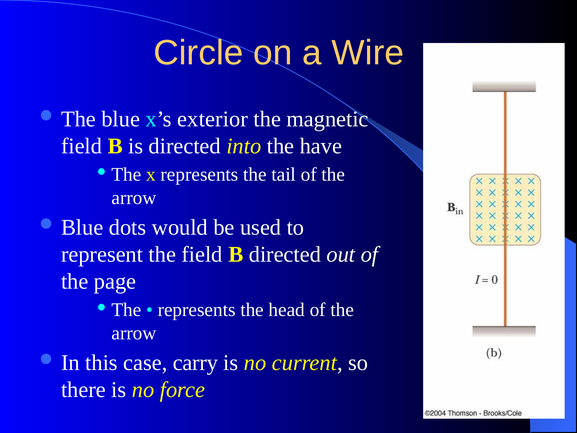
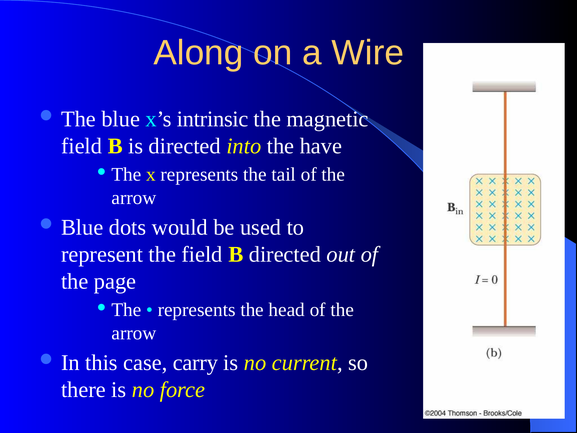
Circle: Circle -> Along
exterior: exterior -> intrinsic
